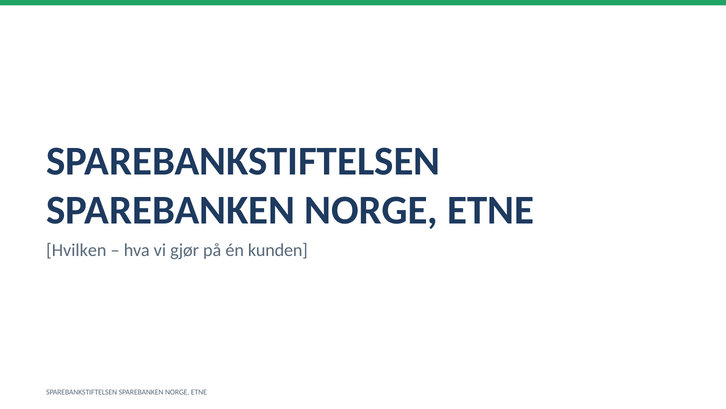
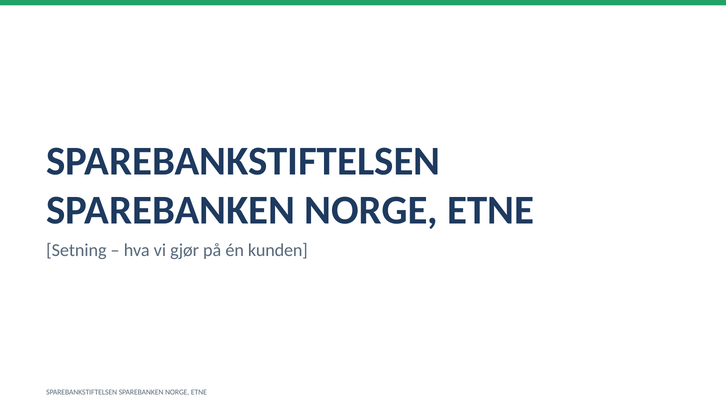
Hvilken: Hvilken -> Setning
